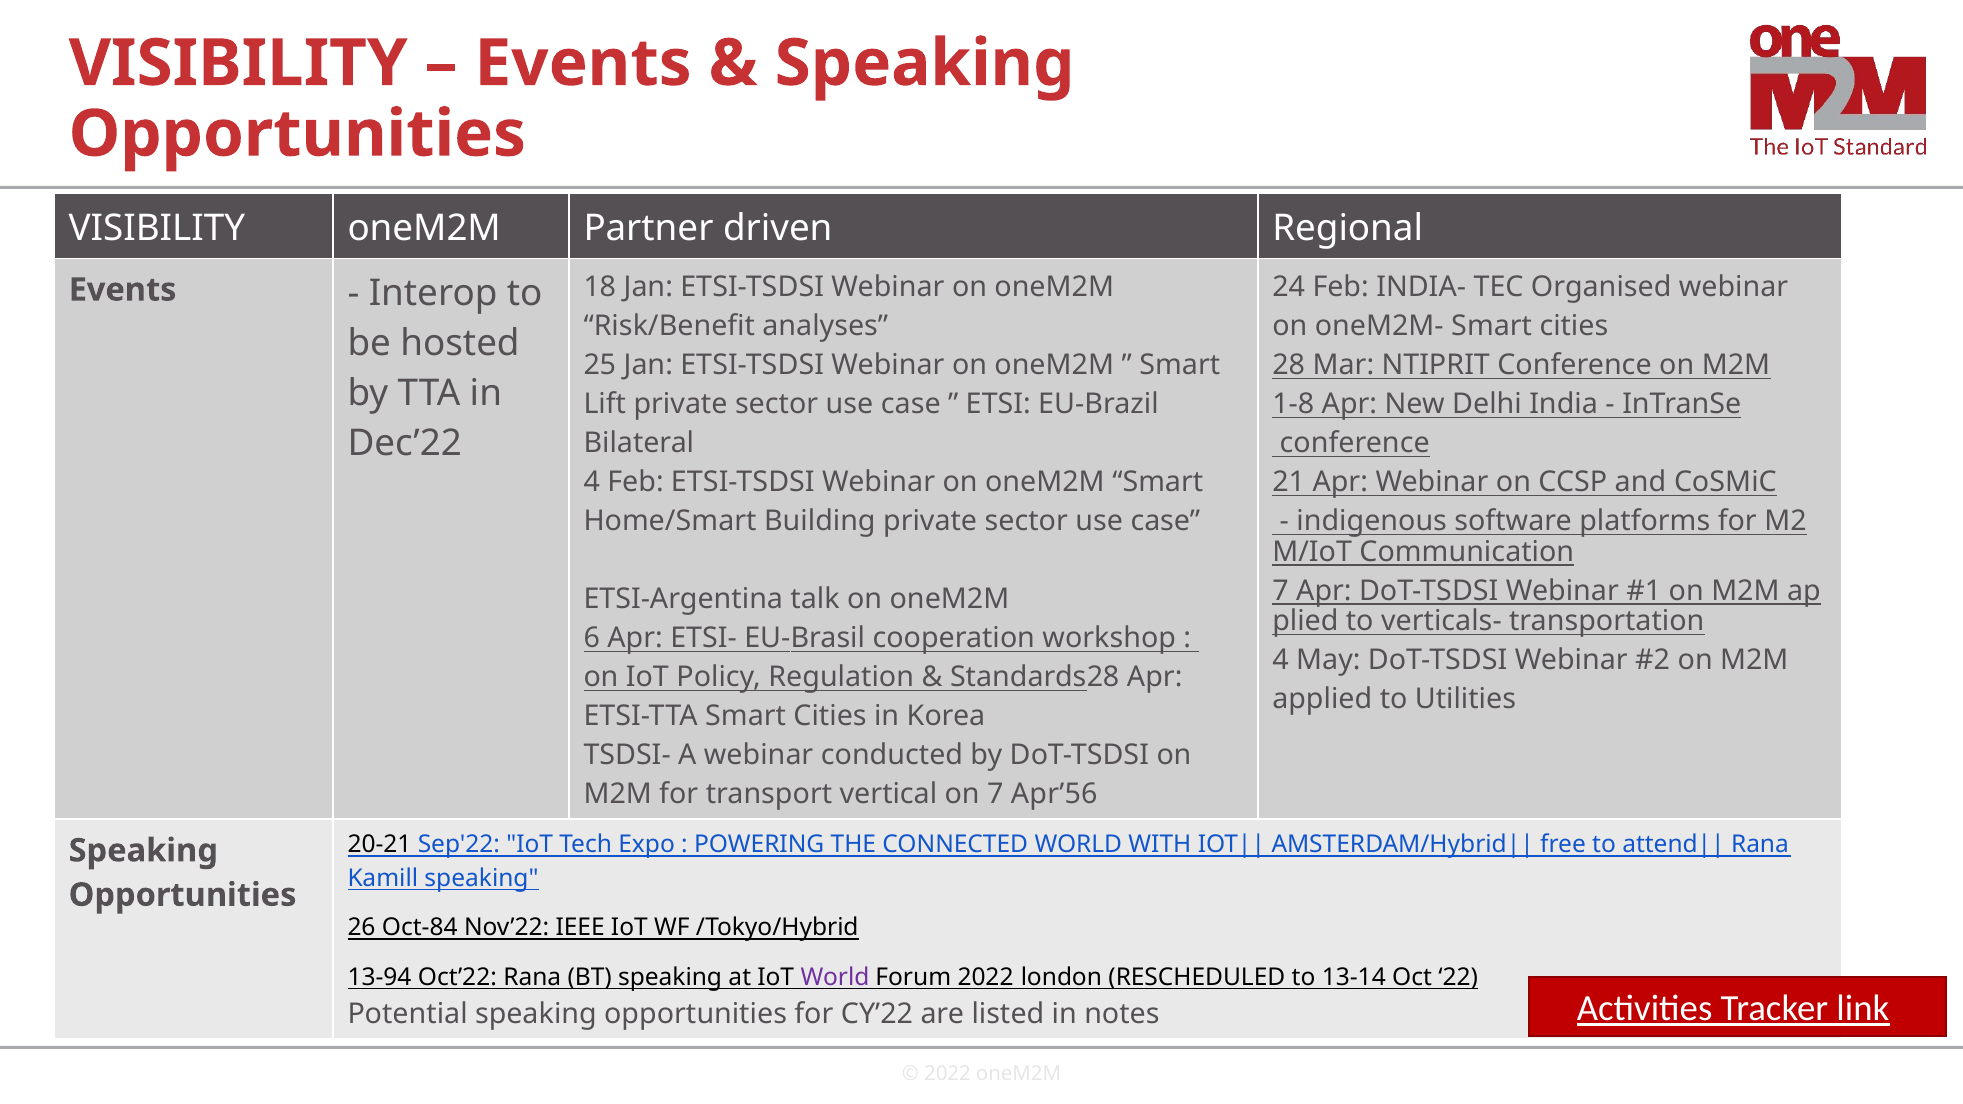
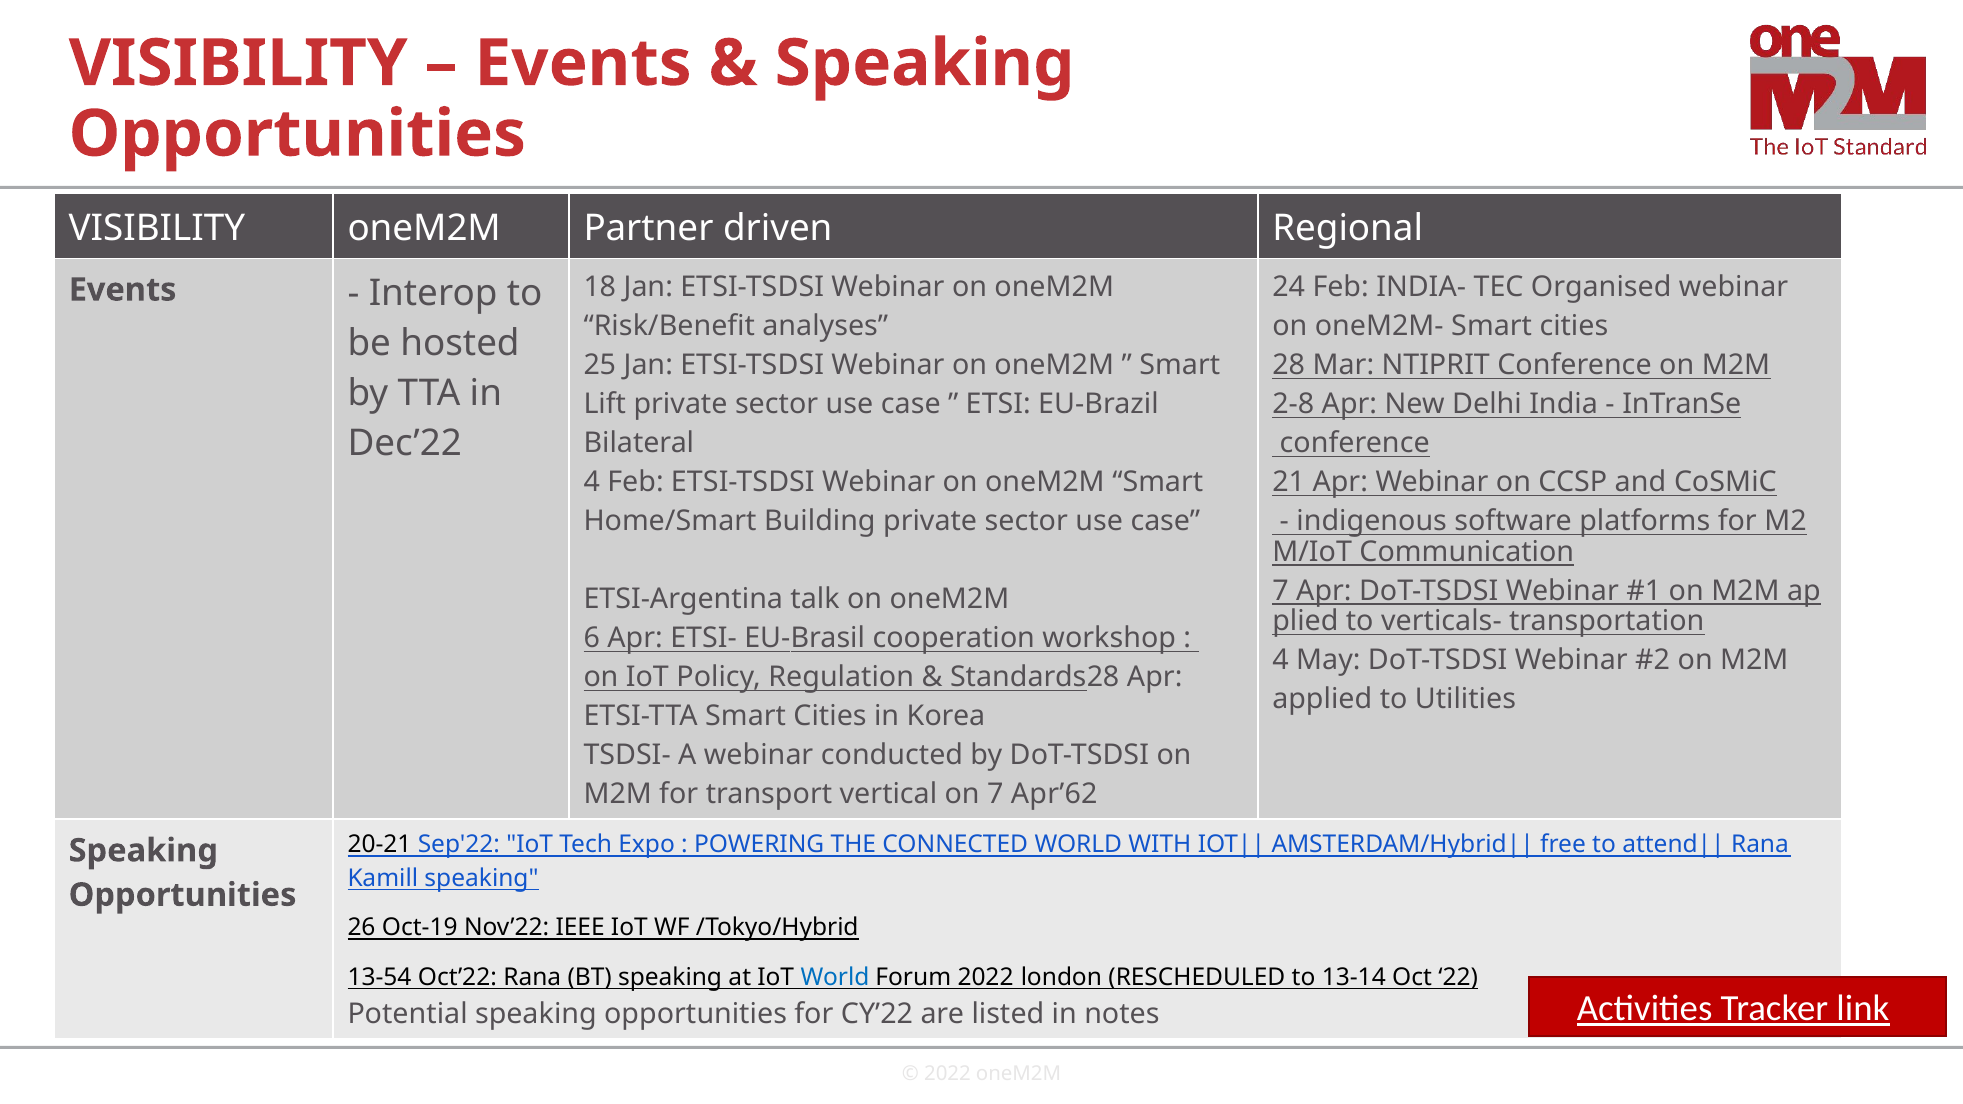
1-8: 1-8 -> 2-8
Apr’56: Apr’56 -> Apr’62
Oct-84: Oct-84 -> Oct-19
13-94: 13-94 -> 13-54
World at (835, 978) colour: purple -> blue
